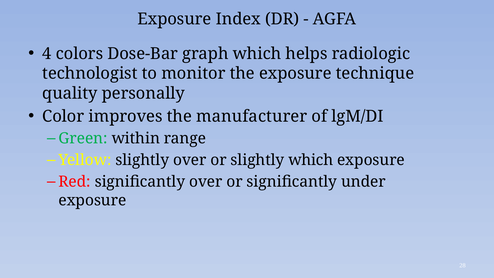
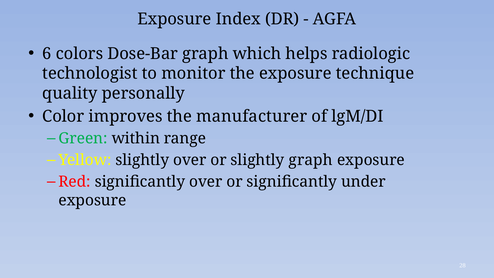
4: 4 -> 6
slightly which: which -> graph
